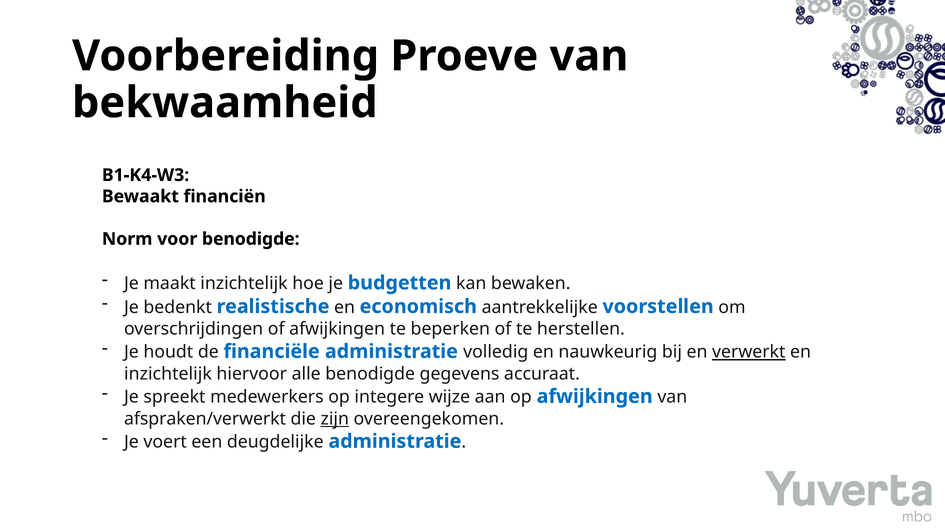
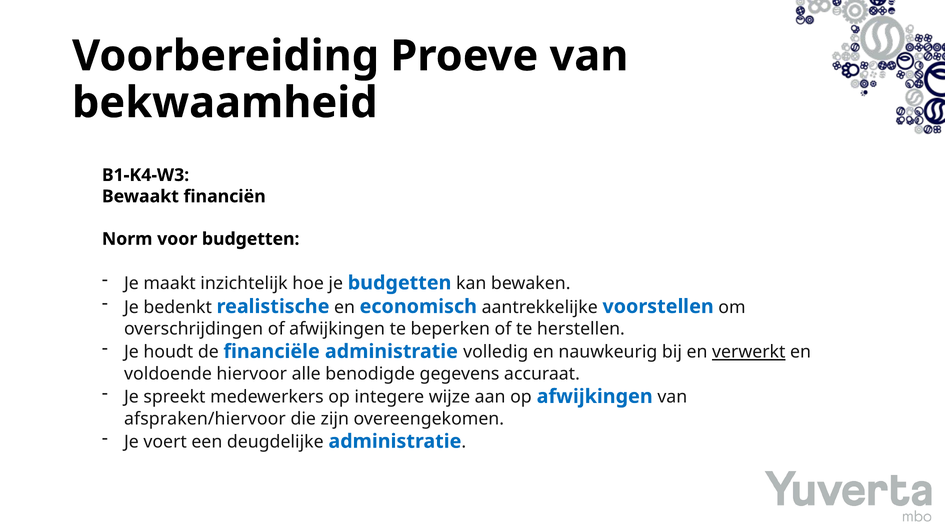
voor benodigde: benodigde -> budgetten
inzichtelijk at (168, 373): inzichtelijk -> voldoende
afspraken/verwerkt: afspraken/verwerkt -> afspraken/hiervoor
zijn underline: present -> none
